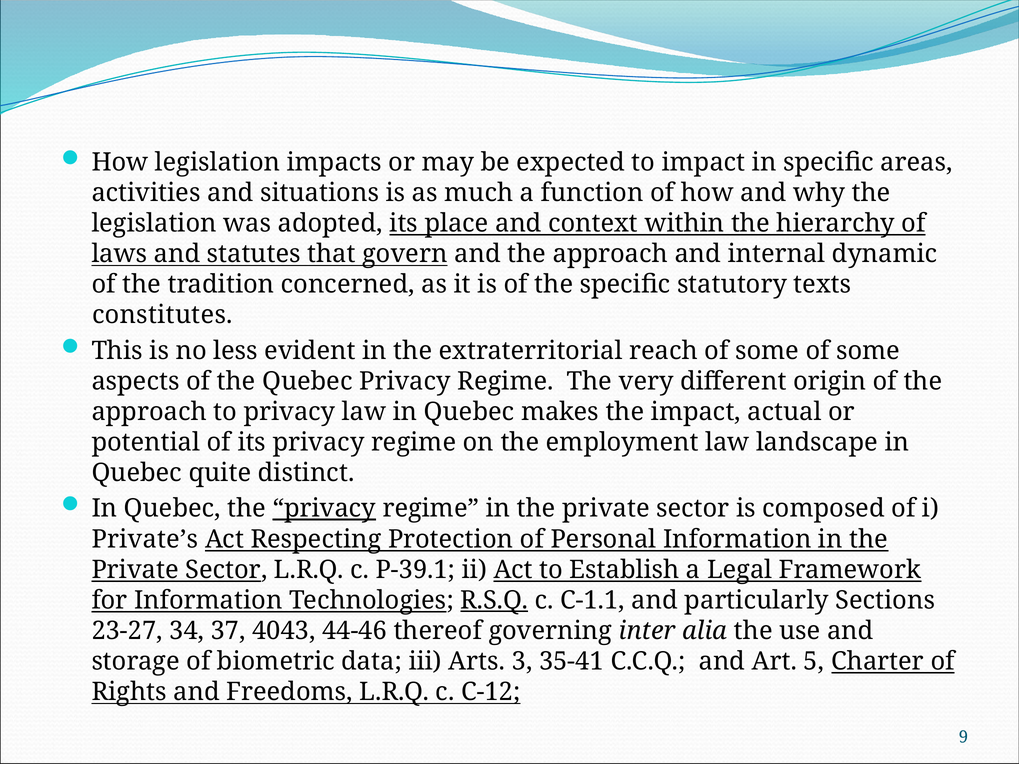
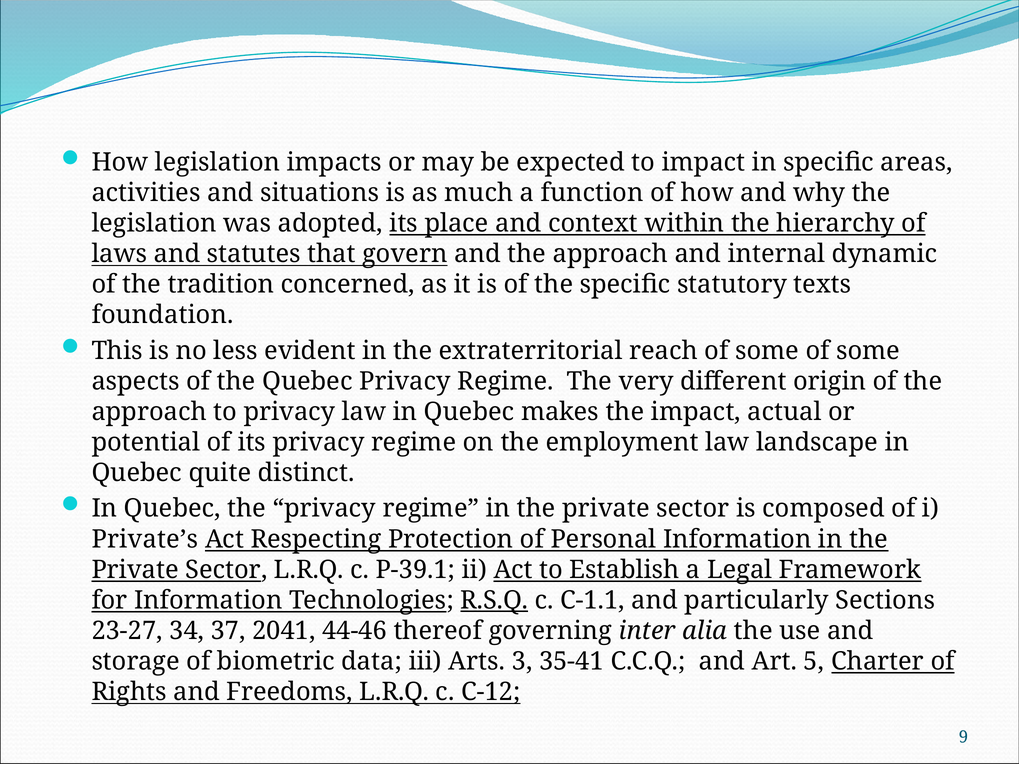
constitutes: constitutes -> foundation
privacy at (324, 509) underline: present -> none
4043: 4043 -> 2041
